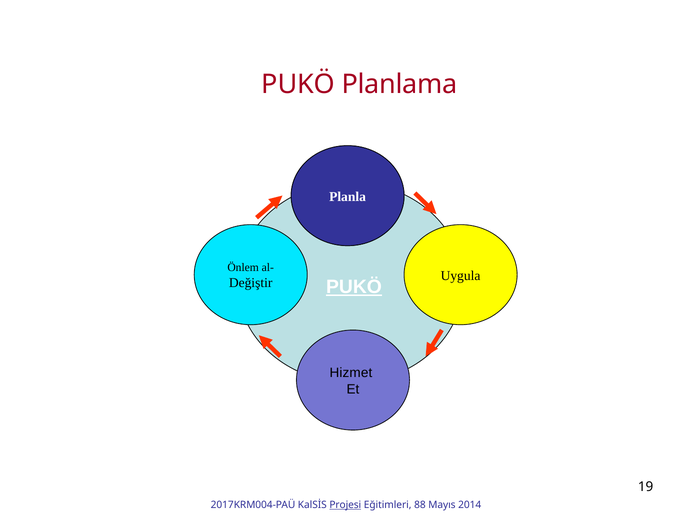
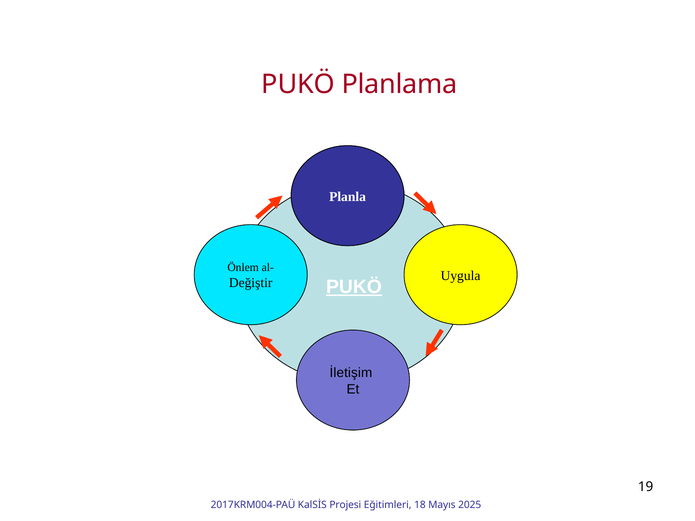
Hizmet: Hizmet -> İletişim
Projesi underline: present -> none
88: 88 -> 18
2014: 2014 -> 2025
